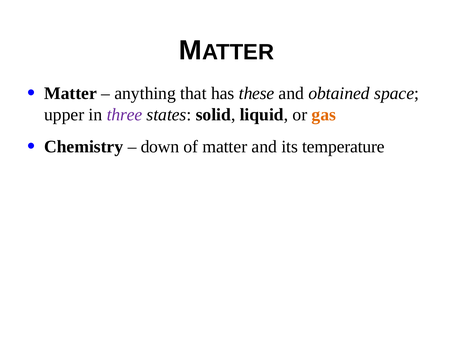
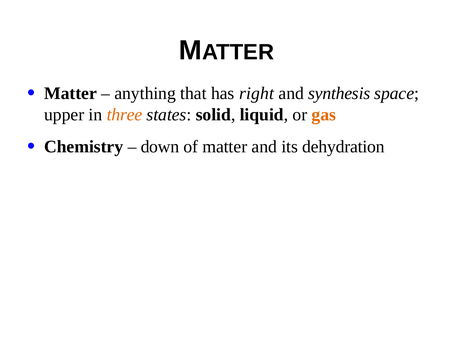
these: these -> right
obtained: obtained -> synthesis
three colour: purple -> orange
temperature: temperature -> dehydration
